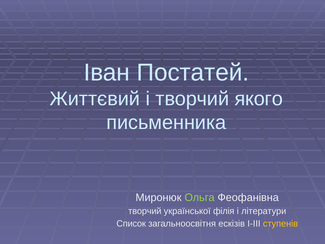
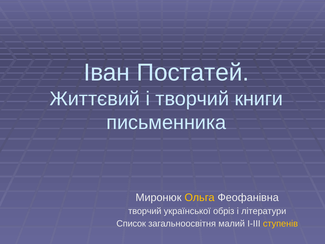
якого: якого -> книги
Ольга colour: light green -> yellow
філія: філія -> обріз
ескізів: ескізів -> малий
